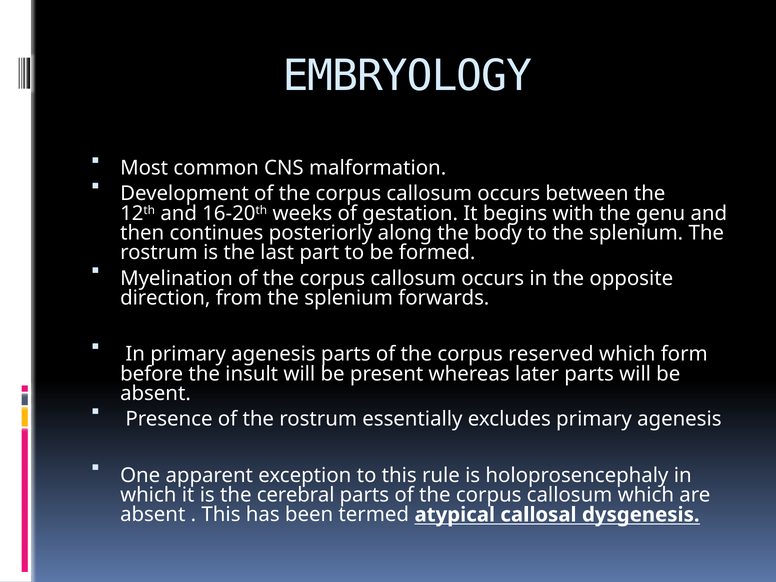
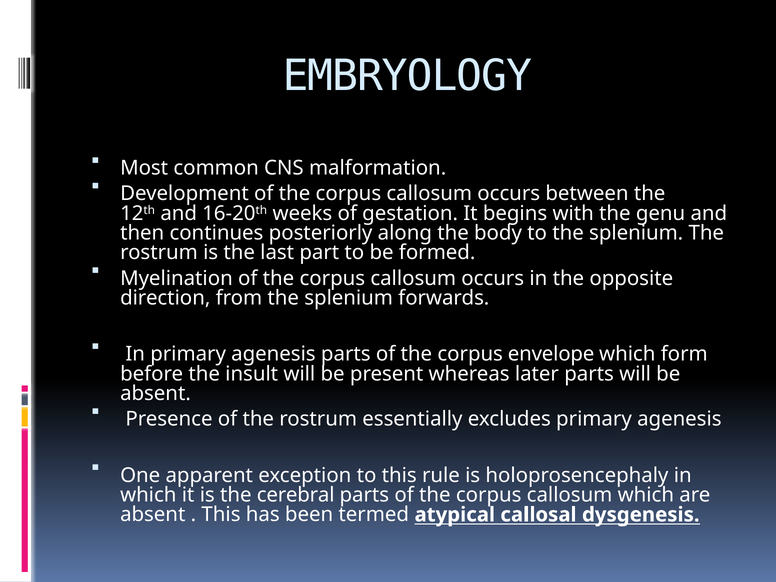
reserved: reserved -> envelope
